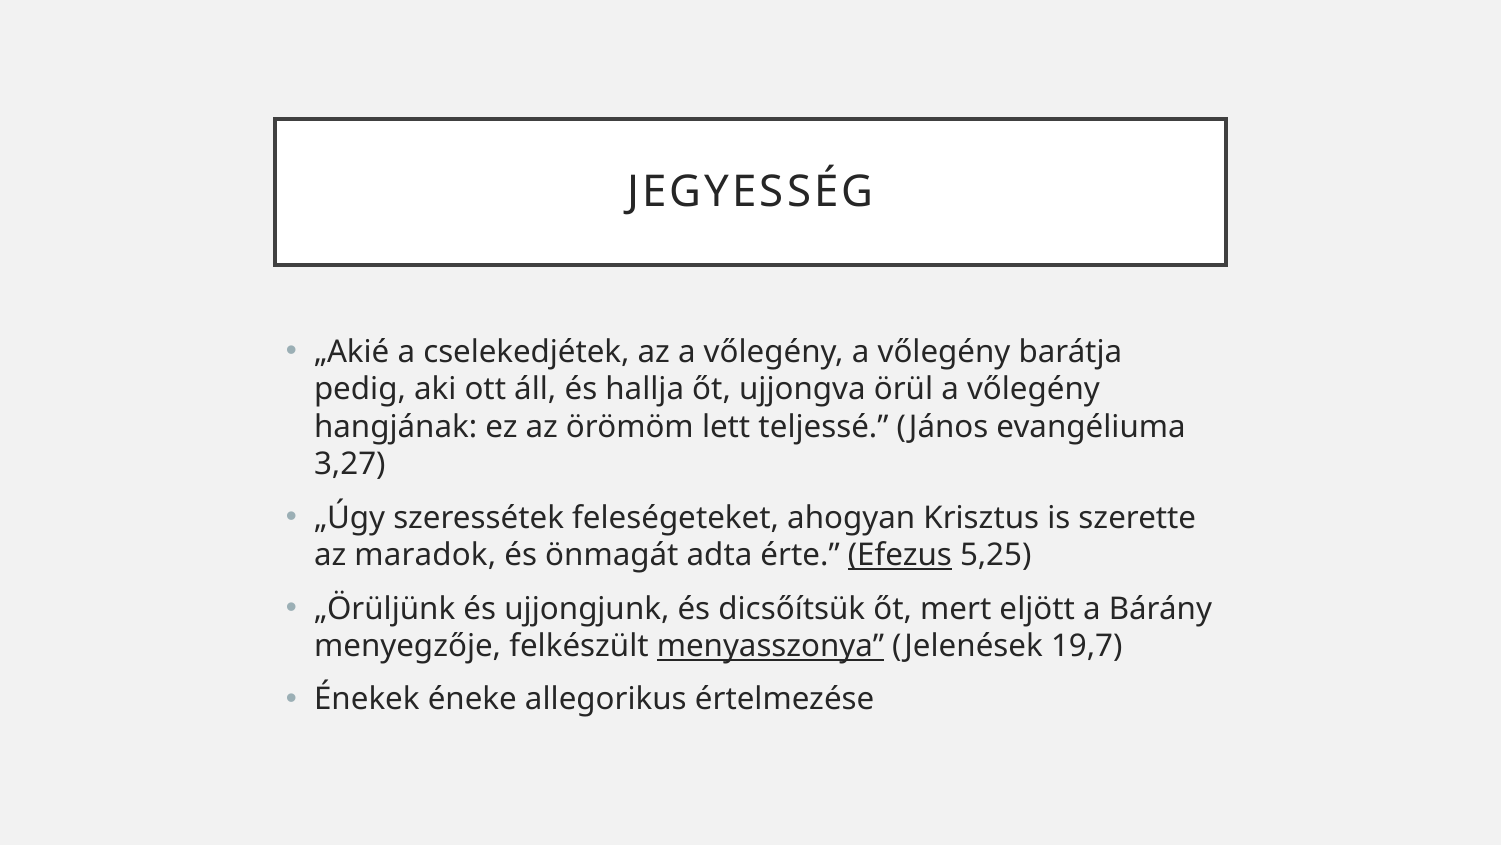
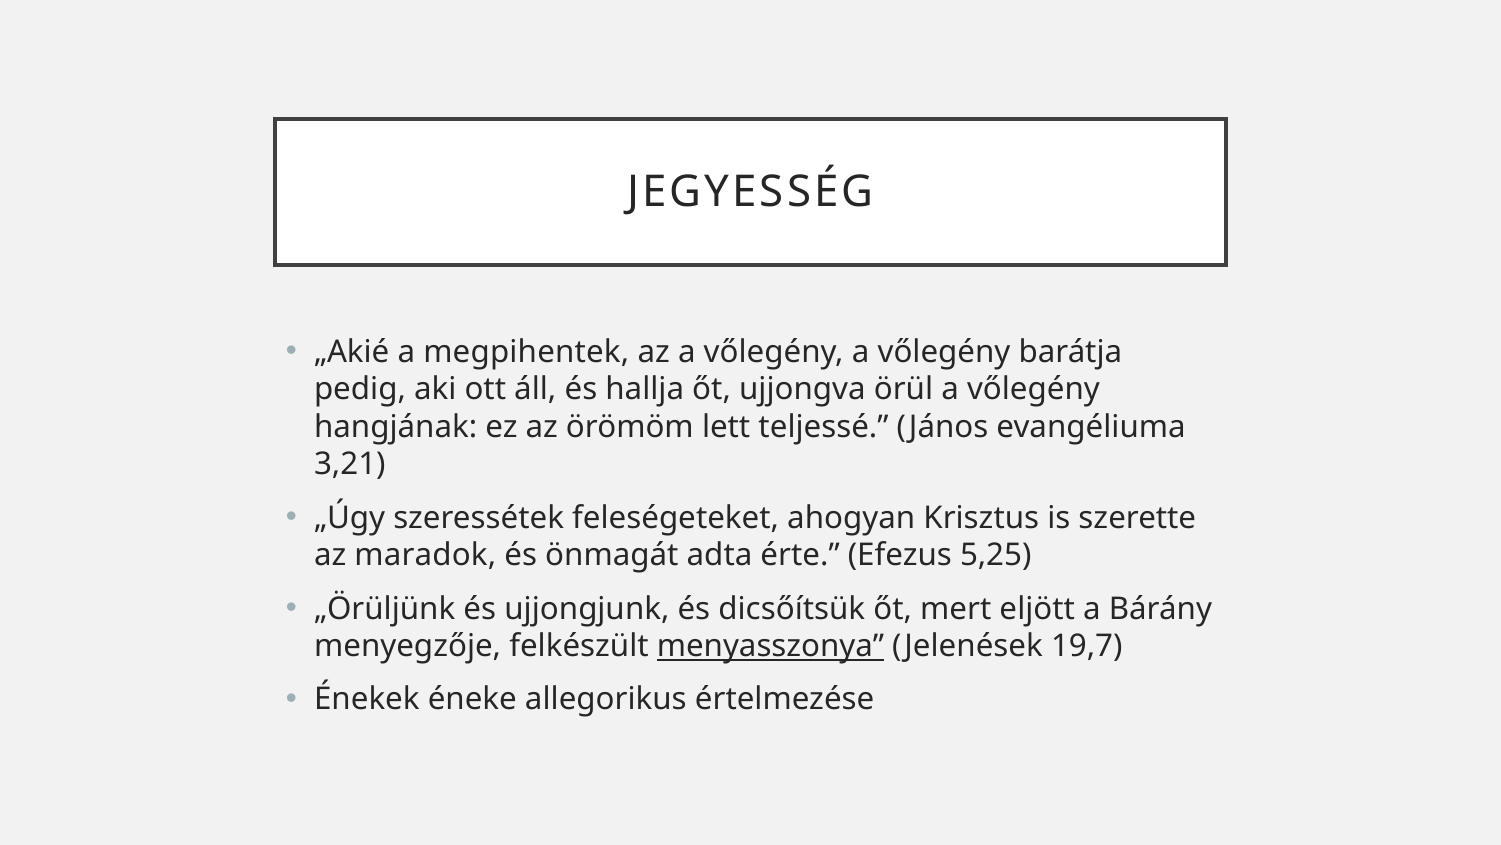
cselekedjétek: cselekedjétek -> megpihentek
3,27: 3,27 -> 3,21
Efezus underline: present -> none
